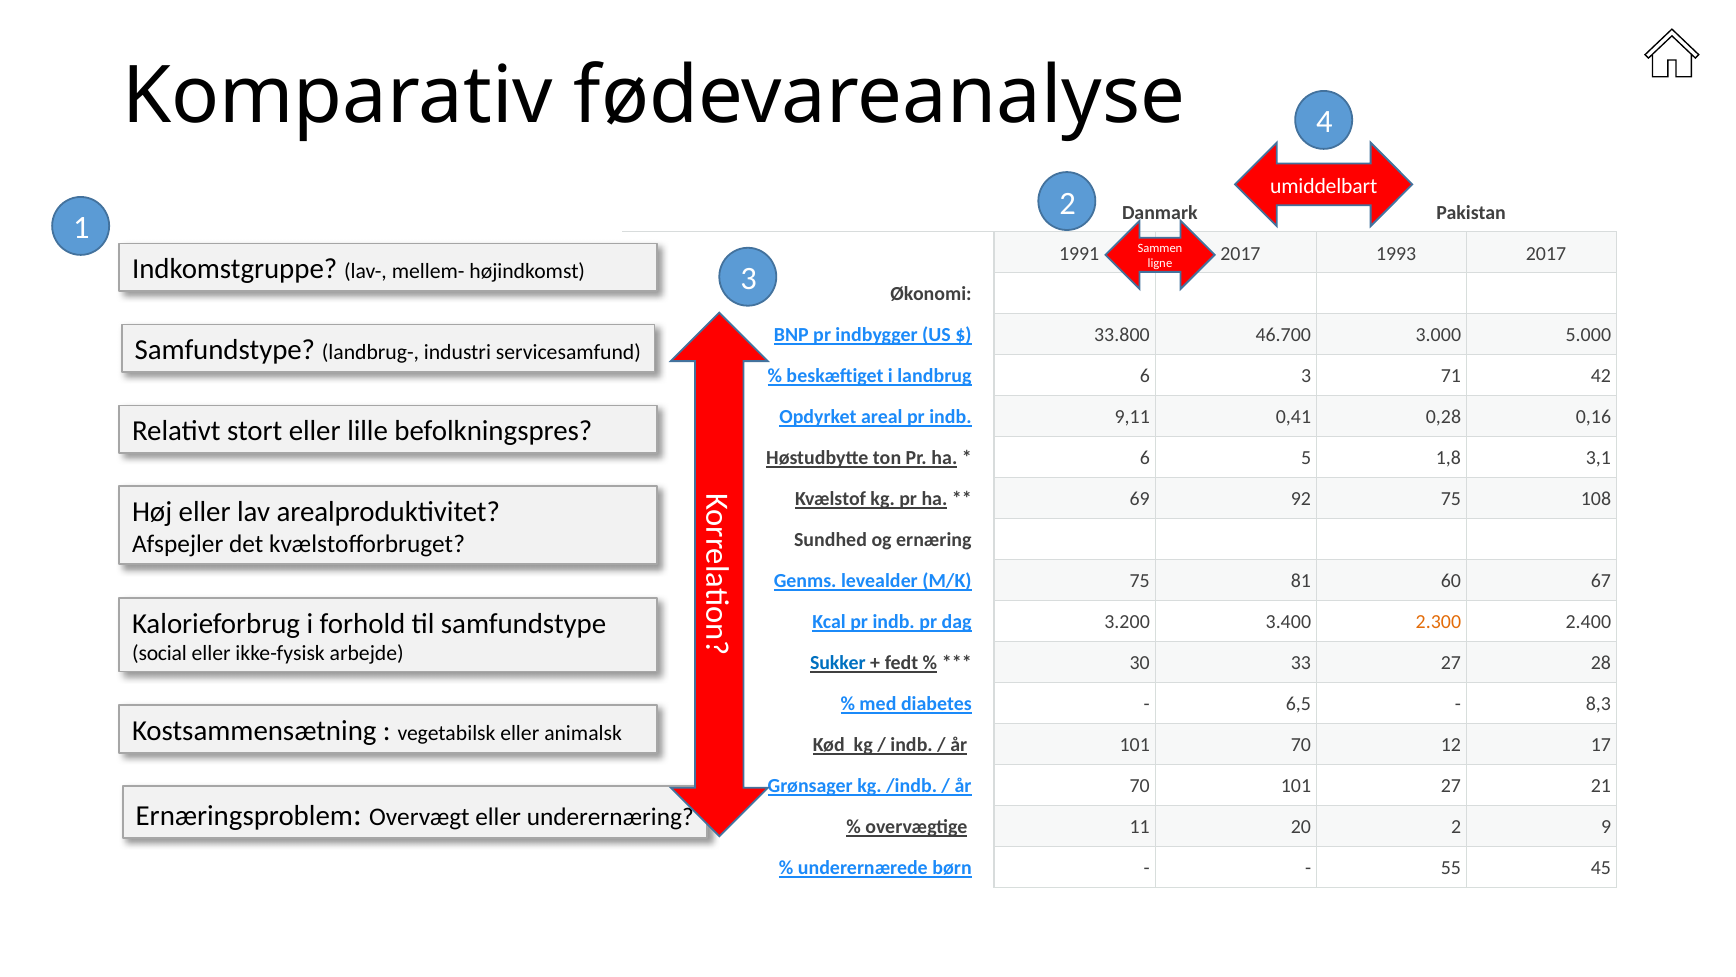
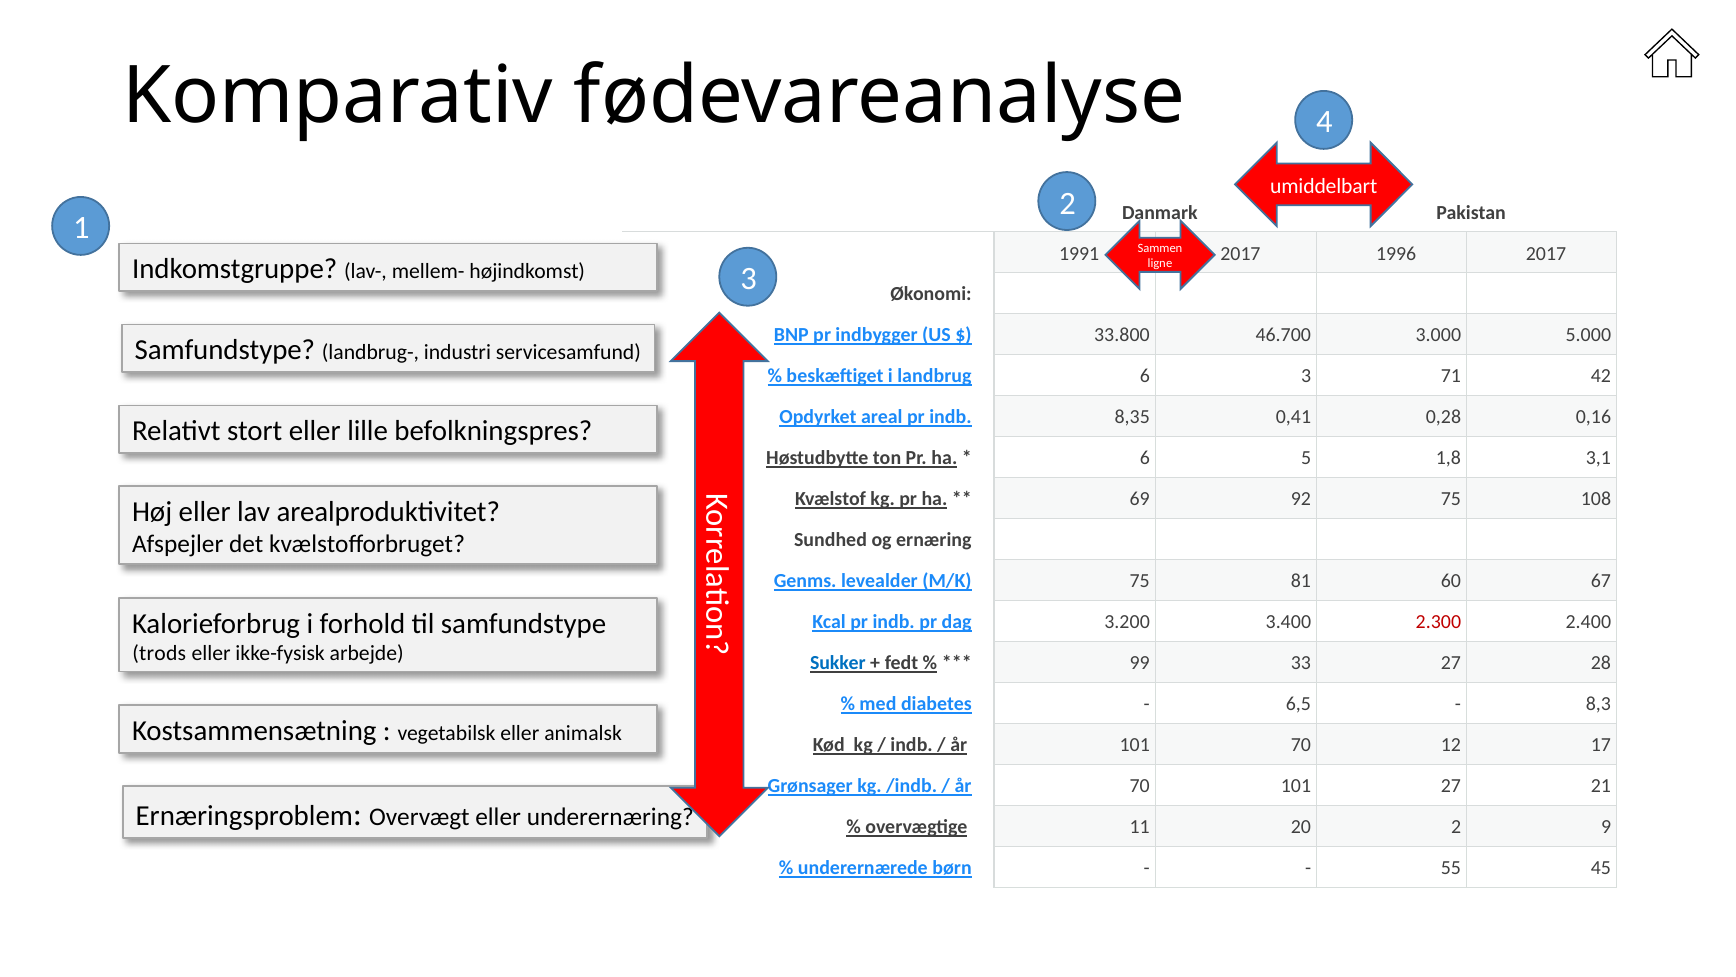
1993: 1993 -> 1996
9,11: 9,11 -> 8,35
2.300 colour: orange -> red
social: social -> trods
30: 30 -> 99
